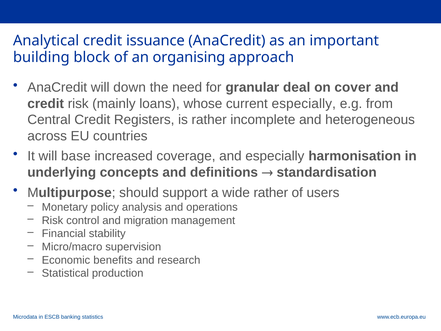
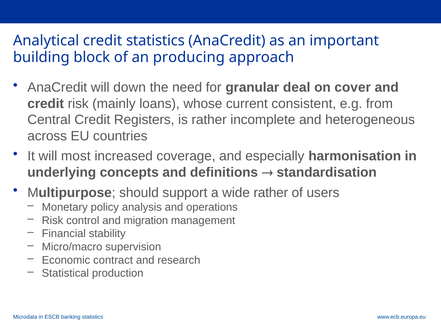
credit issuance: issuance -> statistics
organising: organising -> producing
current especially: especially -> consistent
base: base -> most
benefits: benefits -> contract
